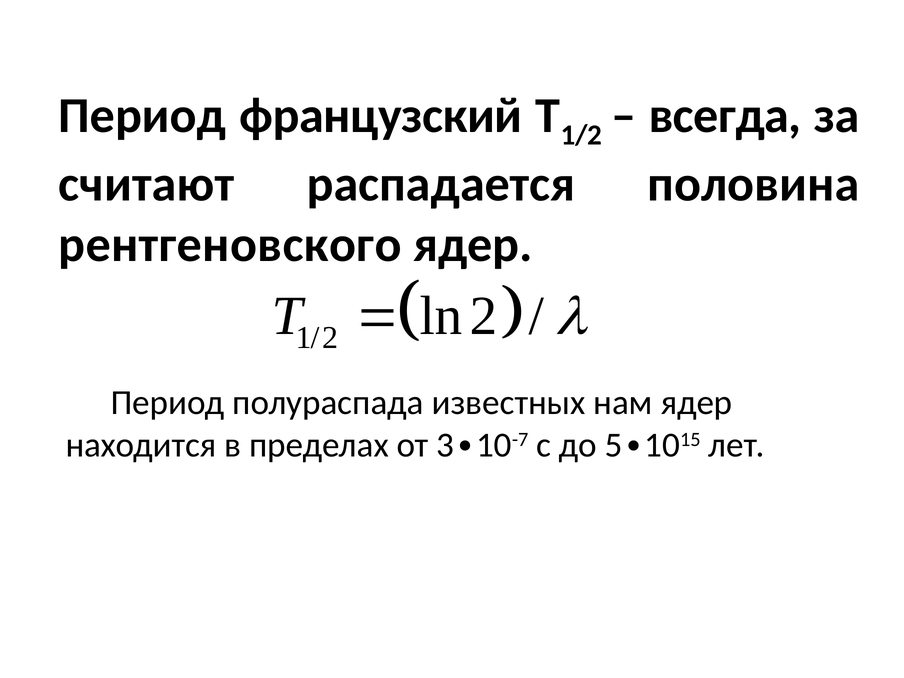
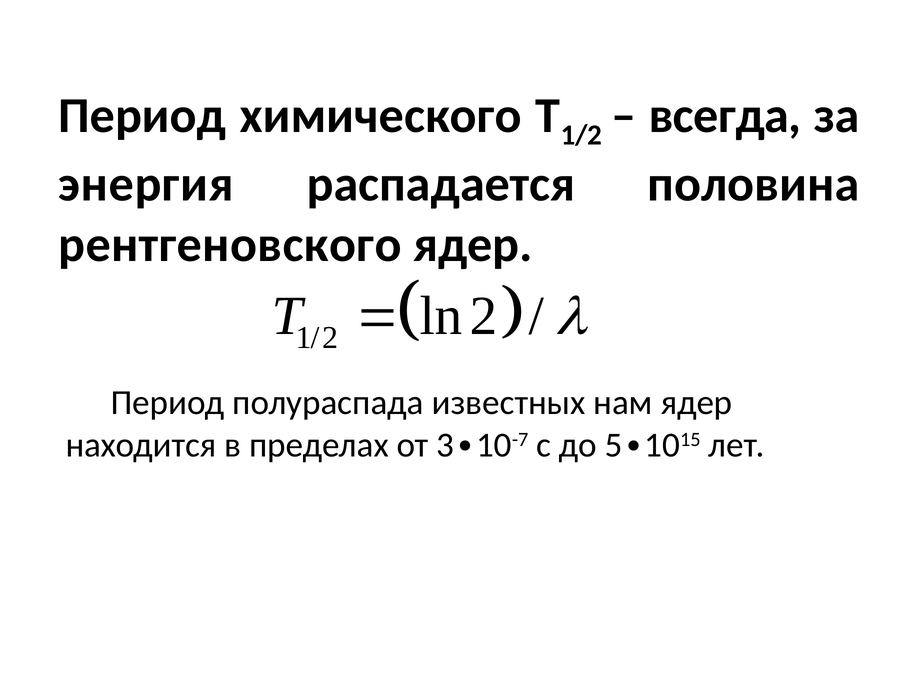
французский: французский -> химического
считают: считают -> энергия
